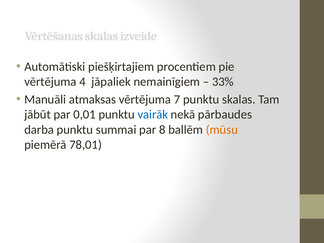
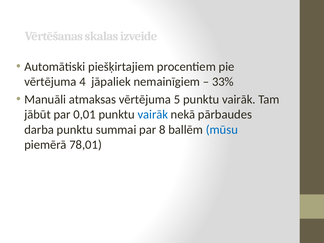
7: 7 -> 5
skalas at (239, 99): skalas -> vairāk
mūsu colour: orange -> blue
